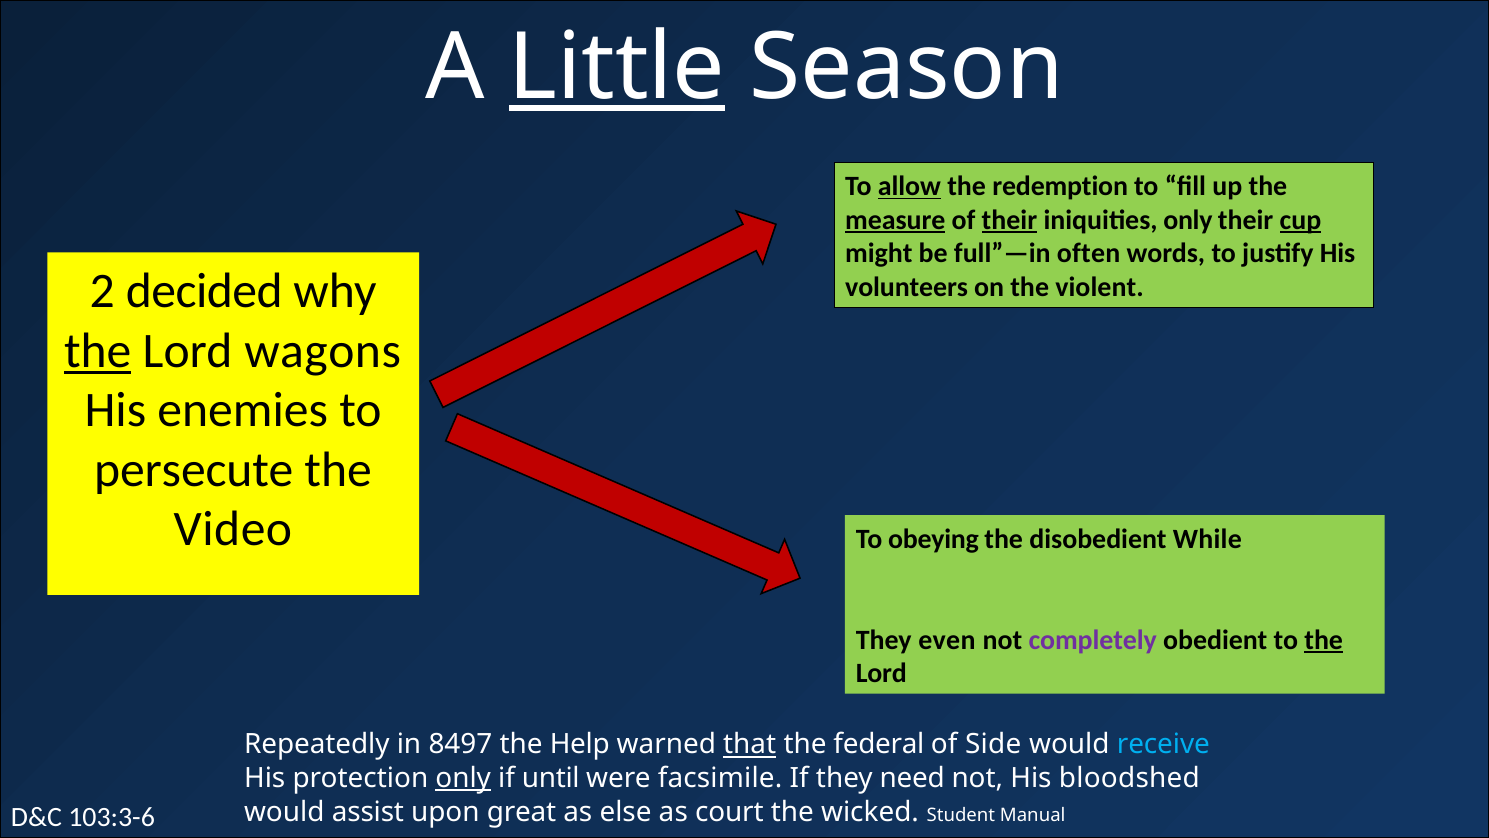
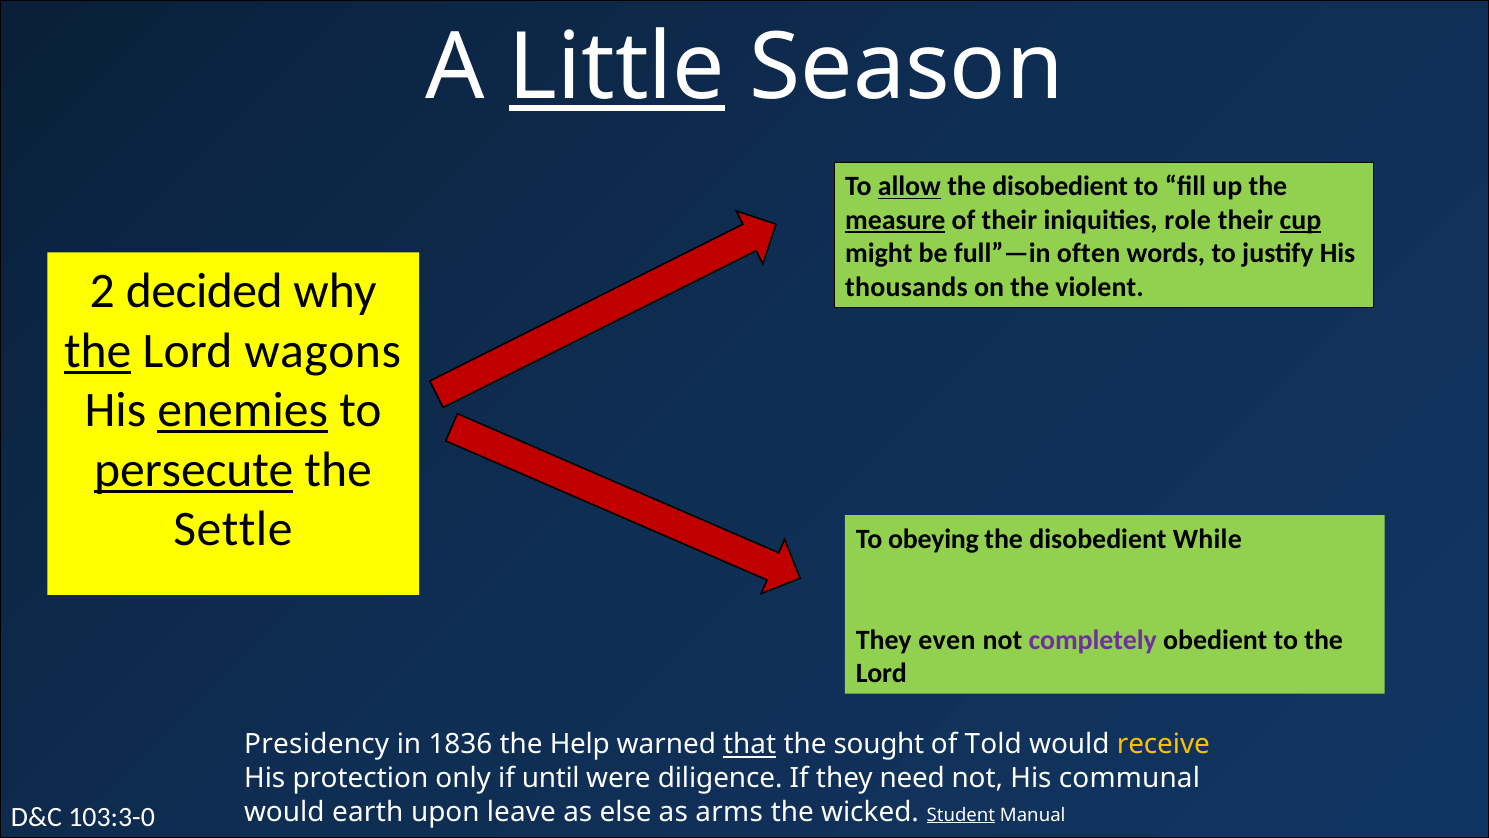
redemption at (1060, 186): redemption -> disobedient
their at (1009, 220) underline: present -> none
iniquities only: only -> role
volunteers: volunteers -> thousands
enemies underline: none -> present
persecute underline: none -> present
Video: Video -> Settle
the at (1324, 640) underline: present -> none
Repeatedly: Repeatedly -> Presidency
8497: 8497 -> 1836
federal: federal -> sought
Side: Side -> Told
receive colour: light blue -> yellow
only at (463, 778) underline: present -> none
facsimile: facsimile -> diligence
bloodshed: bloodshed -> communal
assist: assist -> earth
great: great -> leave
court: court -> arms
Student underline: none -> present
103:3-6: 103:3-6 -> 103:3-0
